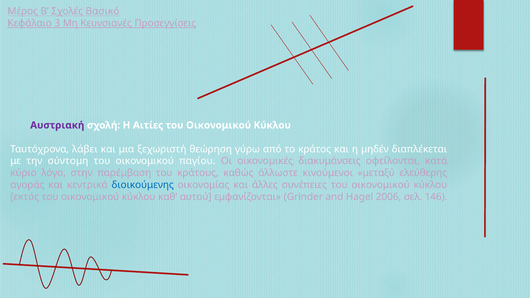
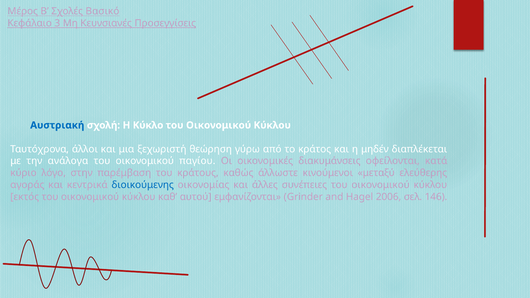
Αυστριακή colour: purple -> blue
Αιτίες: Αιτίες -> Κύκλο
λάβει: λάβει -> άλλοι
σύντομη: σύντομη -> ανάλογα
